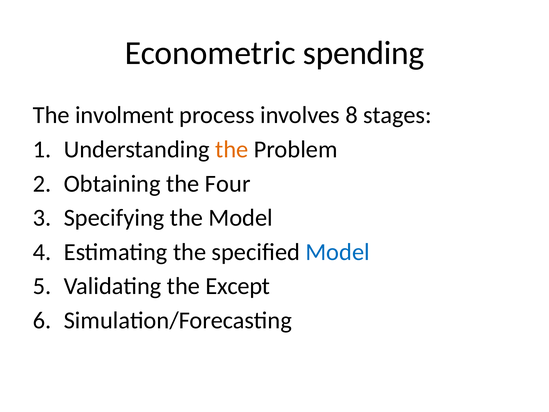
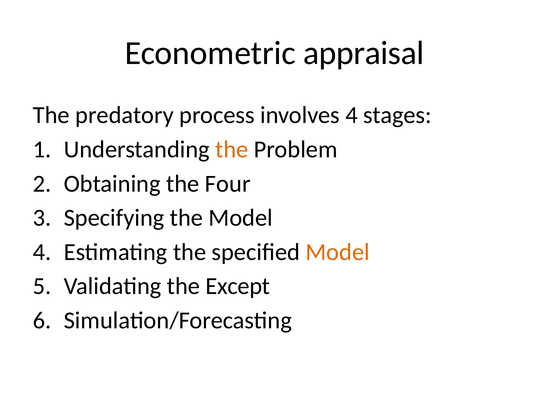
spending: spending -> appraisal
involment: involment -> predatory
involves 8: 8 -> 4
Model at (338, 252) colour: blue -> orange
